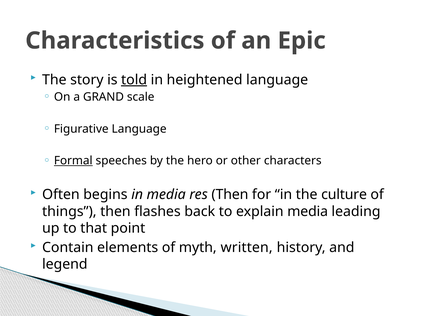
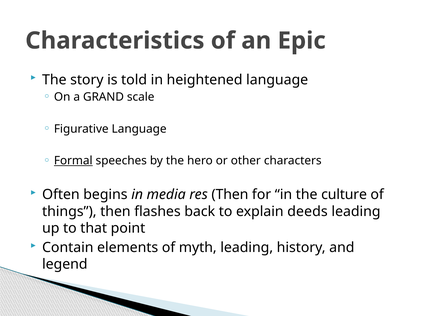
told underline: present -> none
explain media: media -> deeds
myth written: written -> leading
